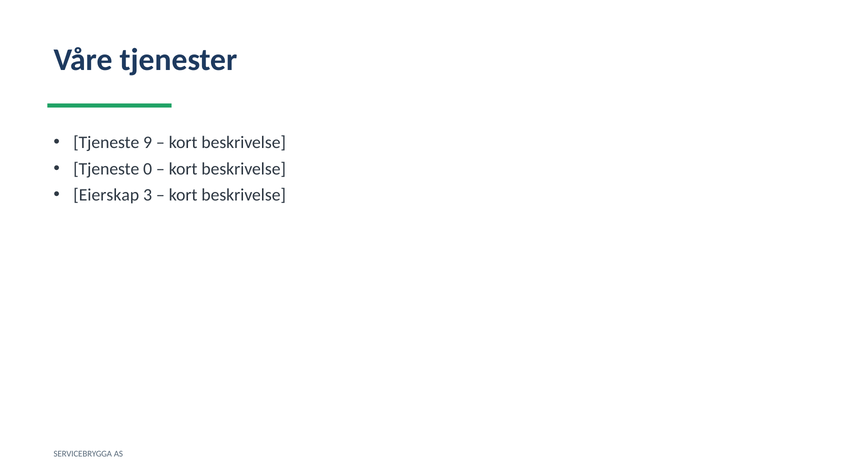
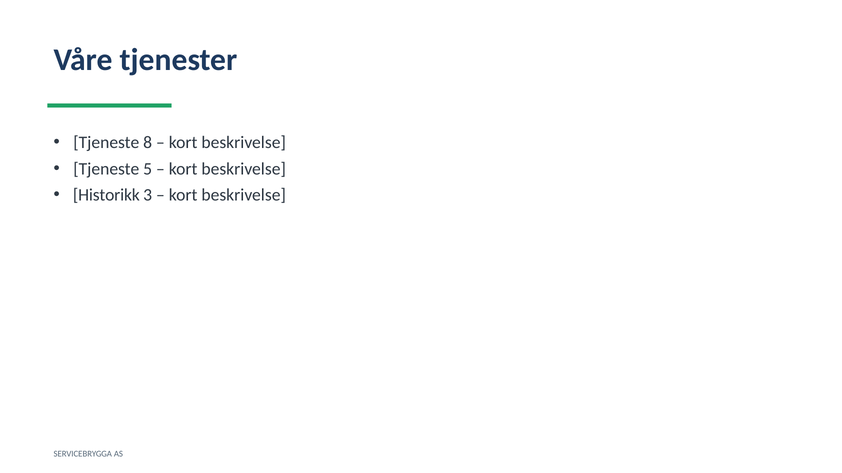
9: 9 -> 8
0: 0 -> 5
Eierskap: Eierskap -> Historikk
